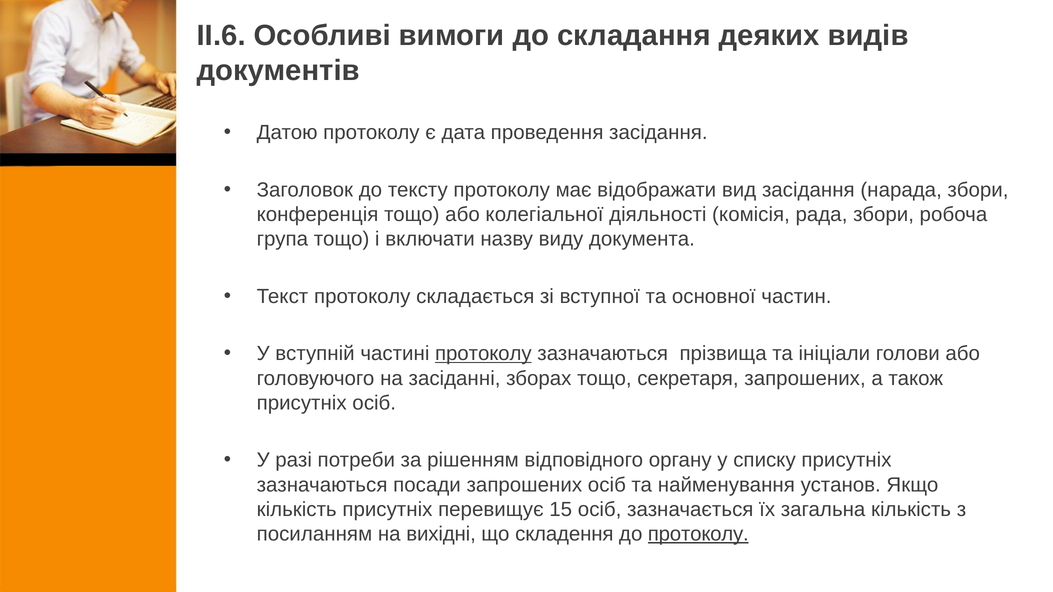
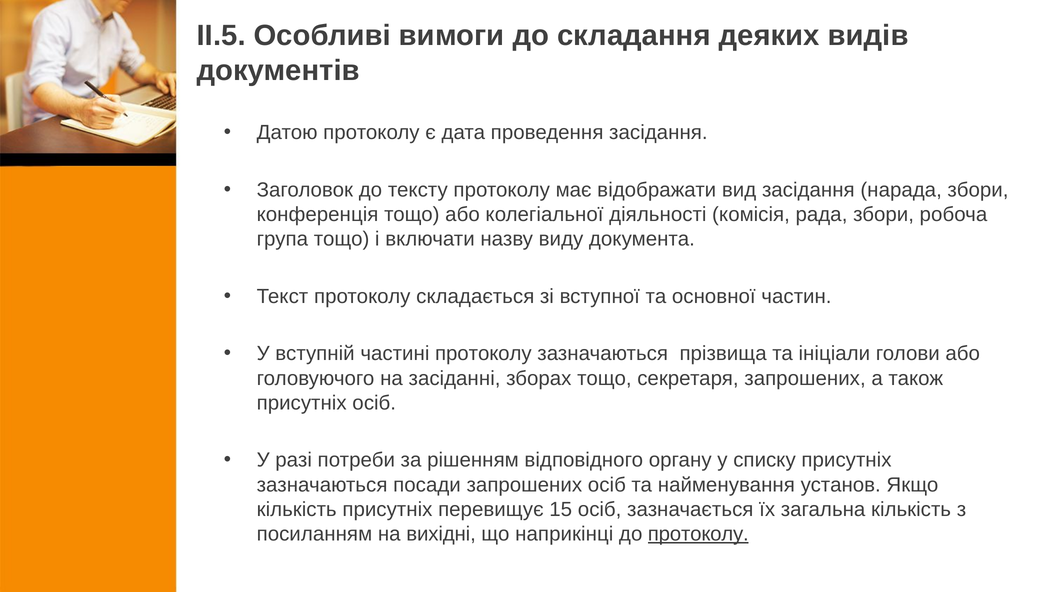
ІІ.6: ІІ.6 -> ІІ.5
протоколу at (483, 354) underline: present -> none
складення: складення -> наприкінці
